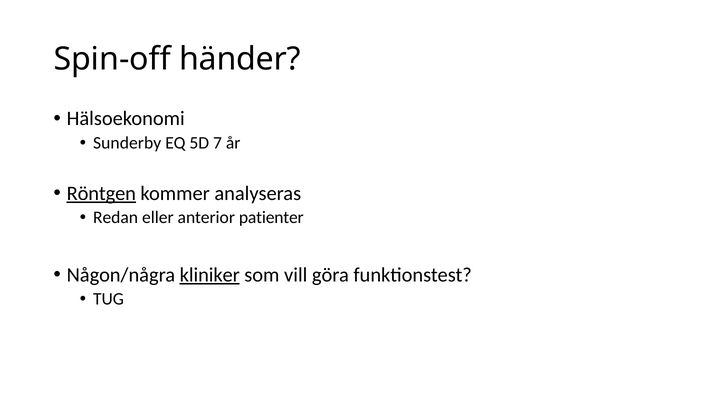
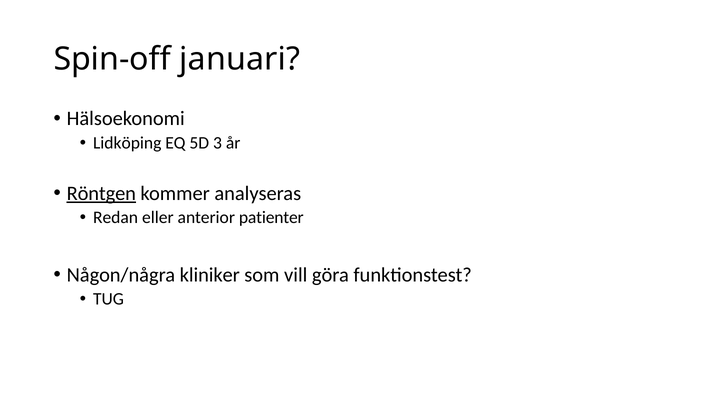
händer: händer -> januari
Sunderby: Sunderby -> Lidköping
7: 7 -> 3
kliniker underline: present -> none
